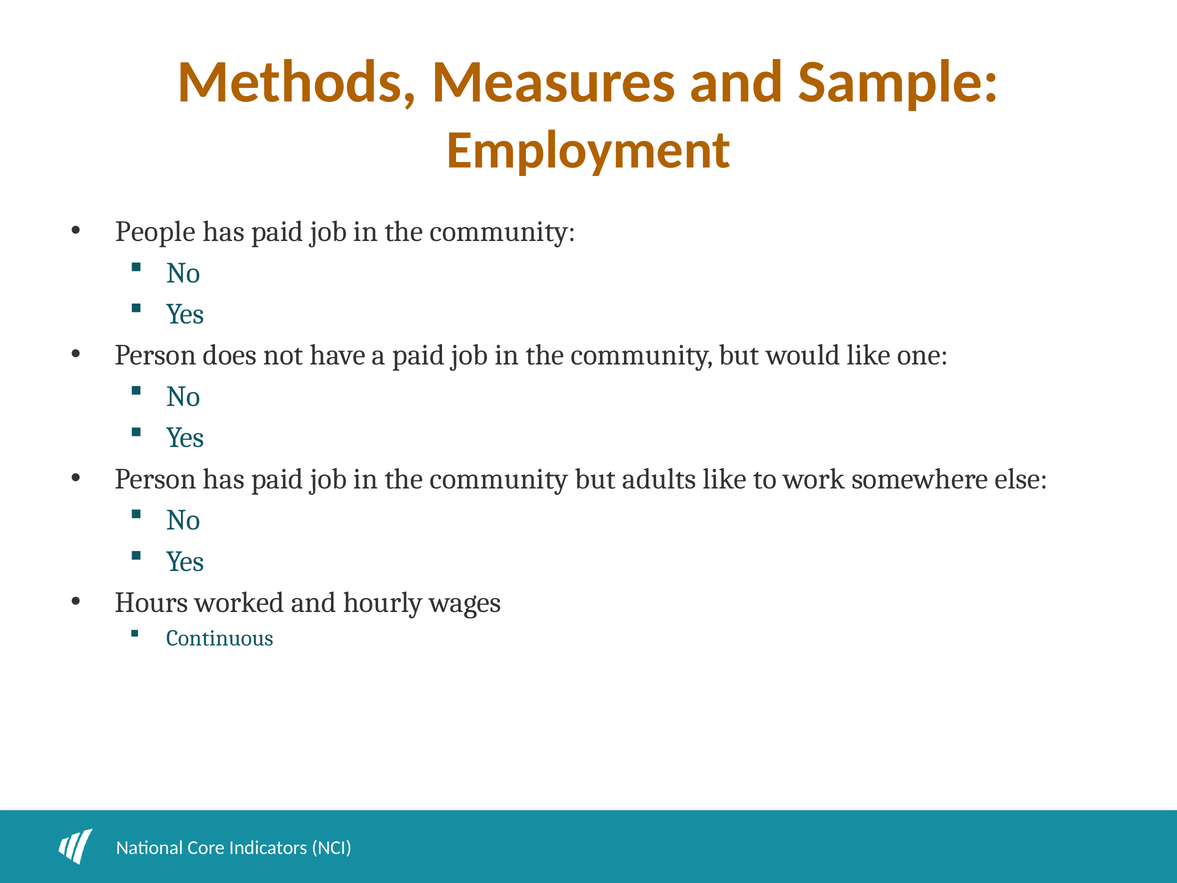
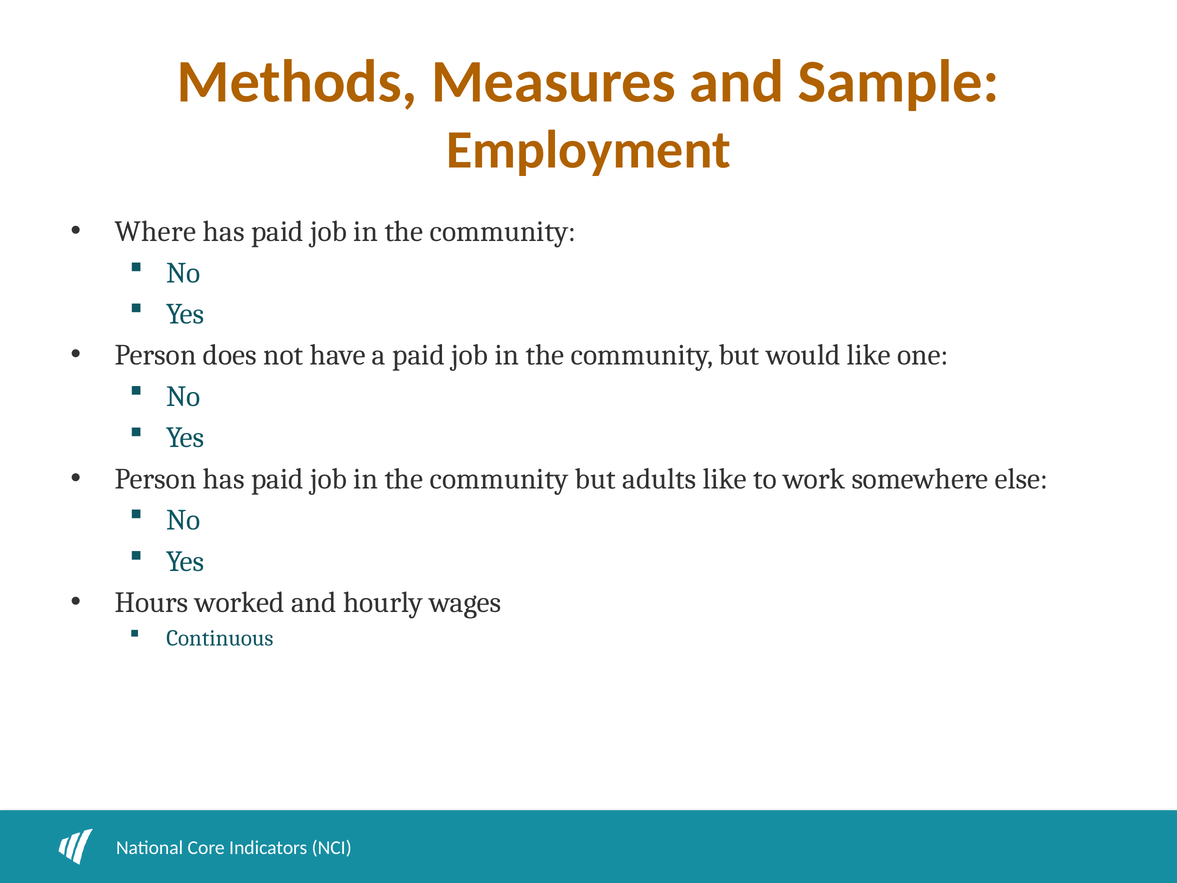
People: People -> Where
